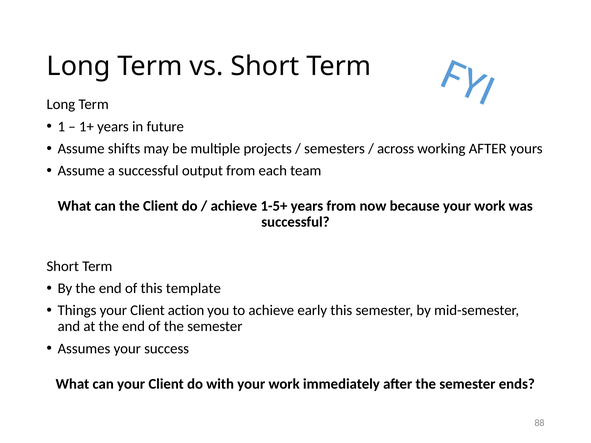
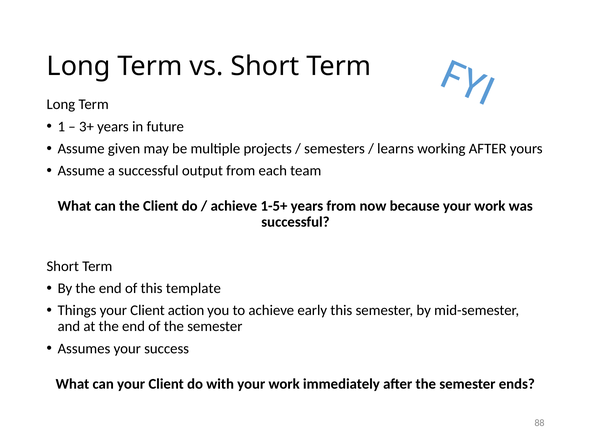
1+: 1+ -> 3+
shifts: shifts -> given
across: across -> learns
